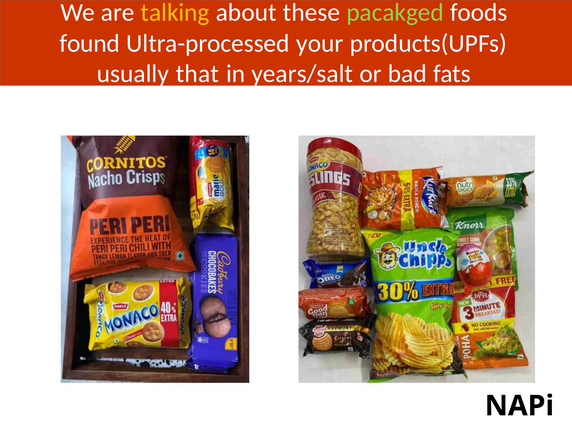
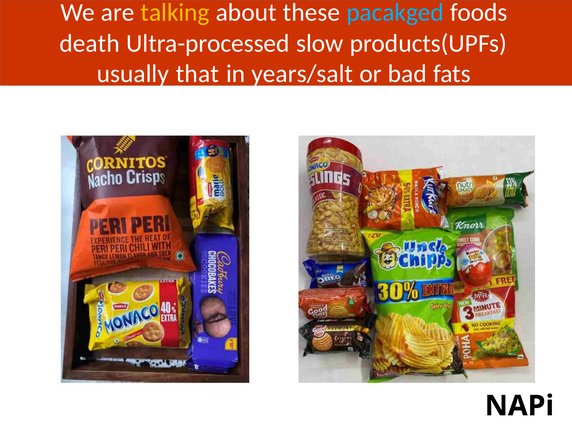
pacakged colour: light green -> light blue
found: found -> death
your: your -> slow
